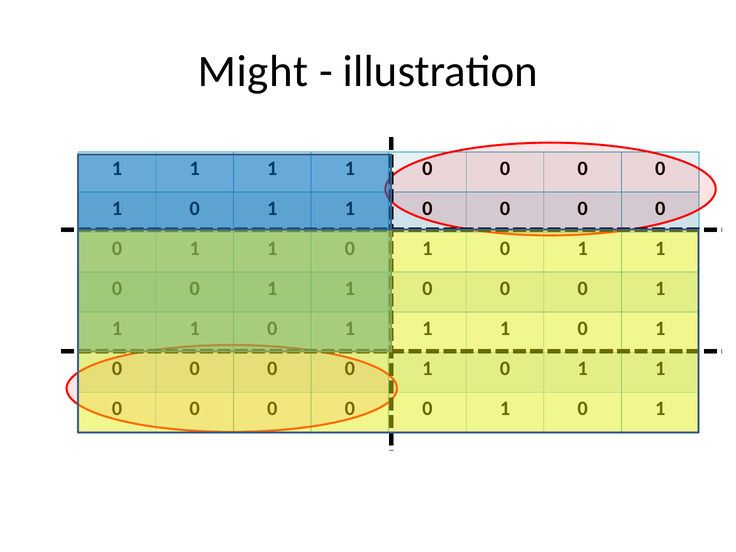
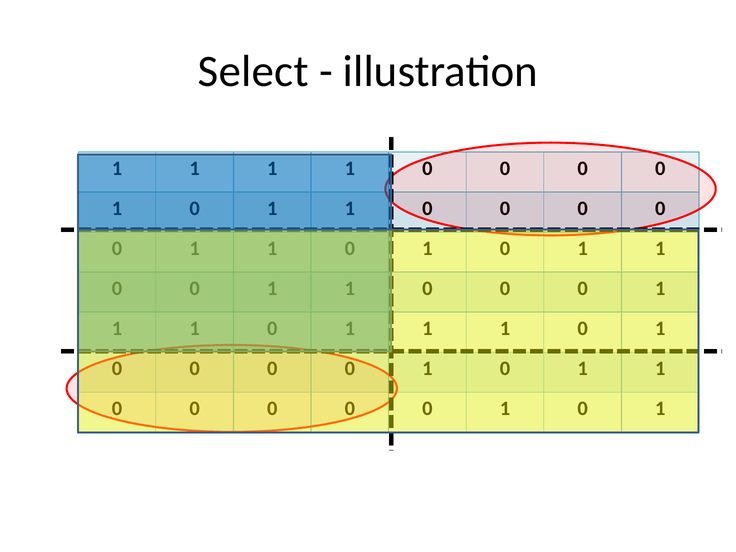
Might: Might -> Select
